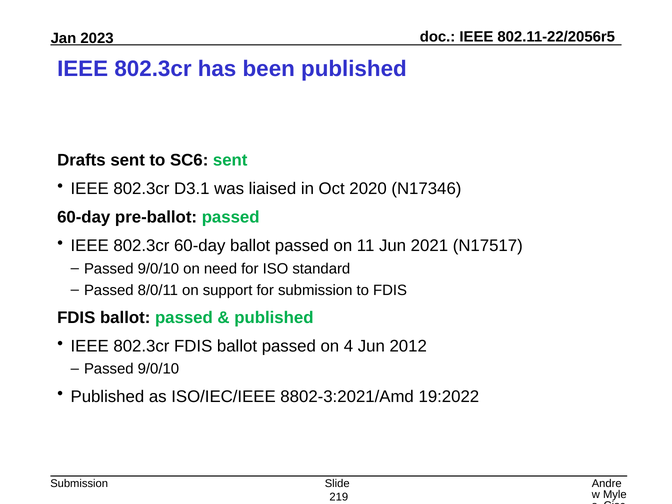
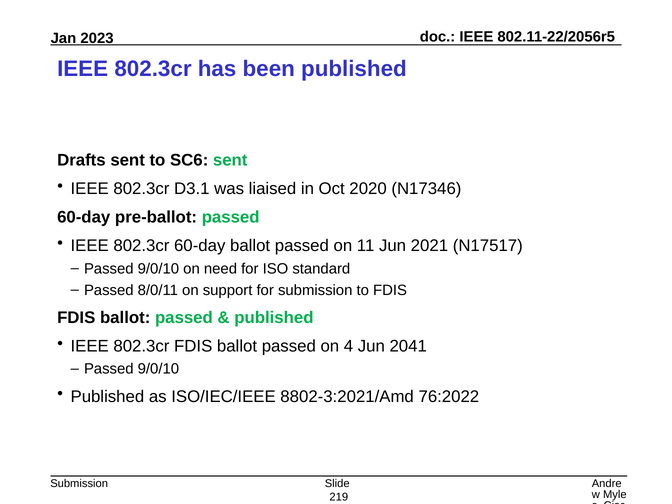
2012: 2012 -> 2041
19:2022: 19:2022 -> 76:2022
